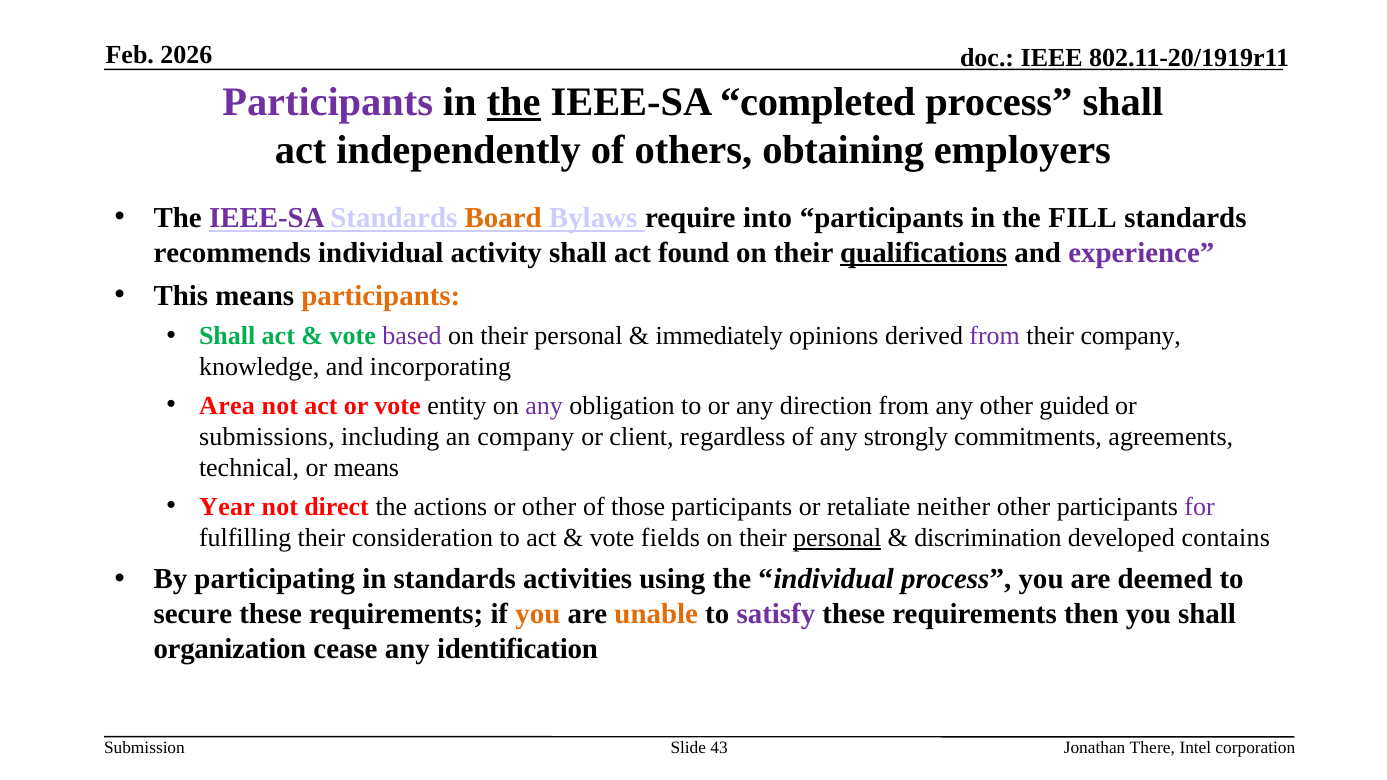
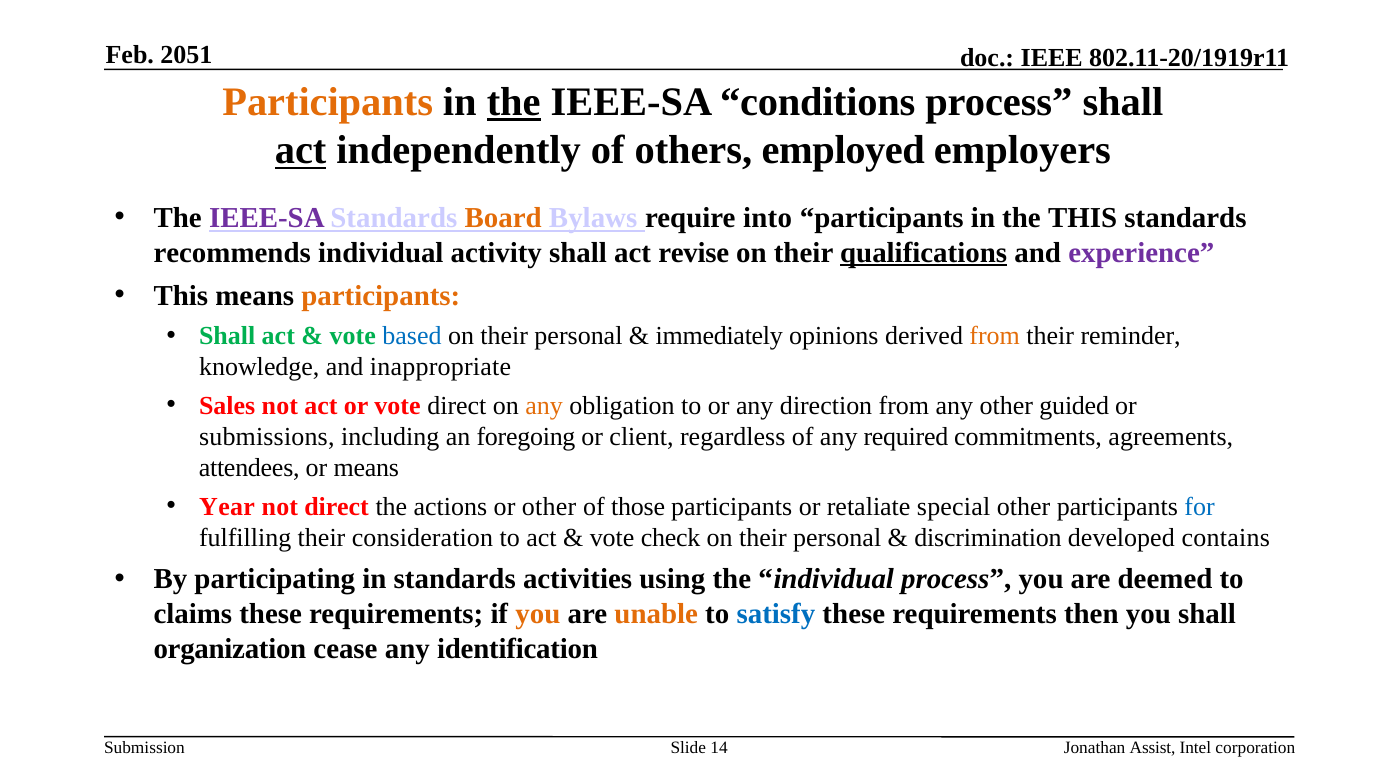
2026: 2026 -> 2051
Participants at (328, 102) colour: purple -> orange
completed: completed -> conditions
act at (301, 151) underline: none -> present
obtaining: obtaining -> employed
the FILL: FILL -> THIS
found: found -> revise
based colour: purple -> blue
from at (995, 336) colour: purple -> orange
their company: company -> reminder
incorporating: incorporating -> inappropriate
Area: Area -> Sales
vote entity: entity -> direct
any at (544, 406) colour: purple -> orange
an company: company -> foregoing
strongly: strongly -> required
technical: technical -> attendees
neither: neither -> special
for colour: purple -> blue
fields: fields -> check
personal at (837, 538) underline: present -> none
secure: secure -> claims
satisfy colour: purple -> blue
43: 43 -> 14
There: There -> Assist
